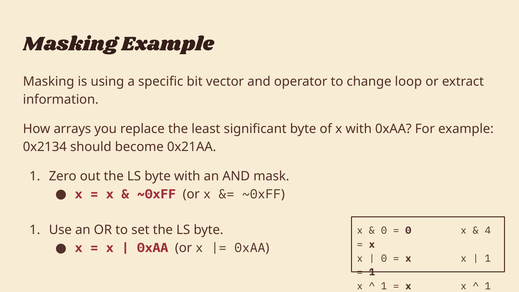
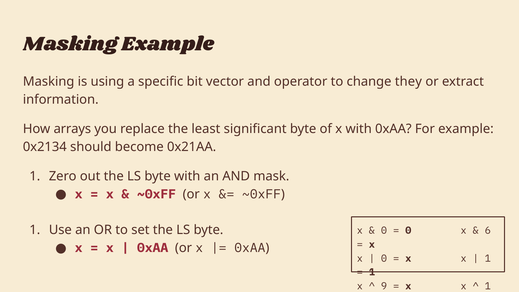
loop: loop -> they
4: 4 -> 6
1 at (384, 286): 1 -> 9
